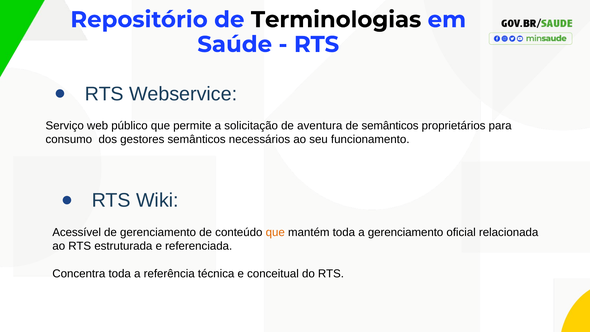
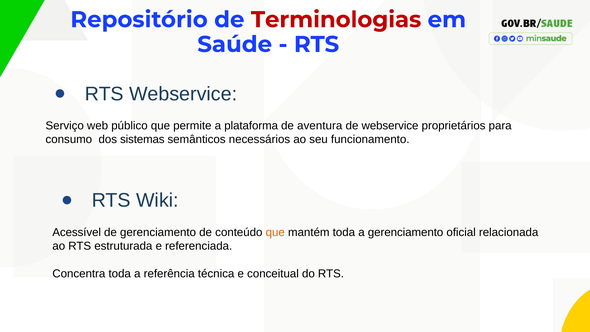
Terminologias colour: black -> red
solicitação: solicitação -> plataforma
de semânticos: semânticos -> webservice
gestores: gestores -> sistemas
